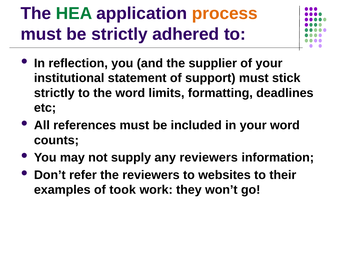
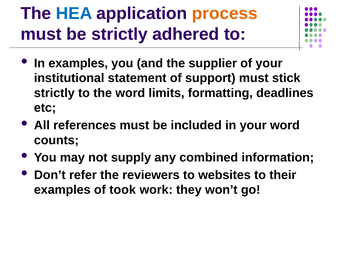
HEA colour: green -> blue
In reflection: reflection -> examples
any reviewers: reviewers -> combined
